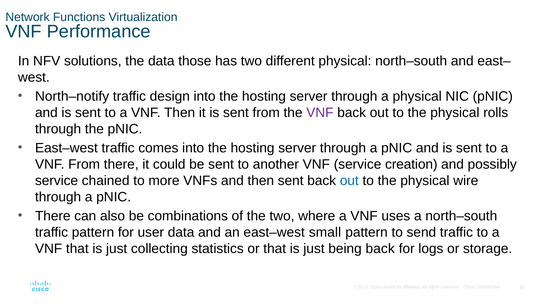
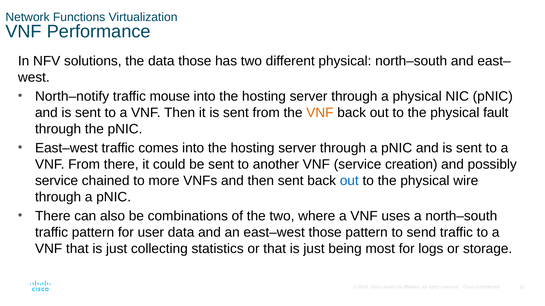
design: design -> mouse
VNF at (320, 113) colour: purple -> orange
rolls: rolls -> fault
east–west small: small -> those
being back: back -> most
